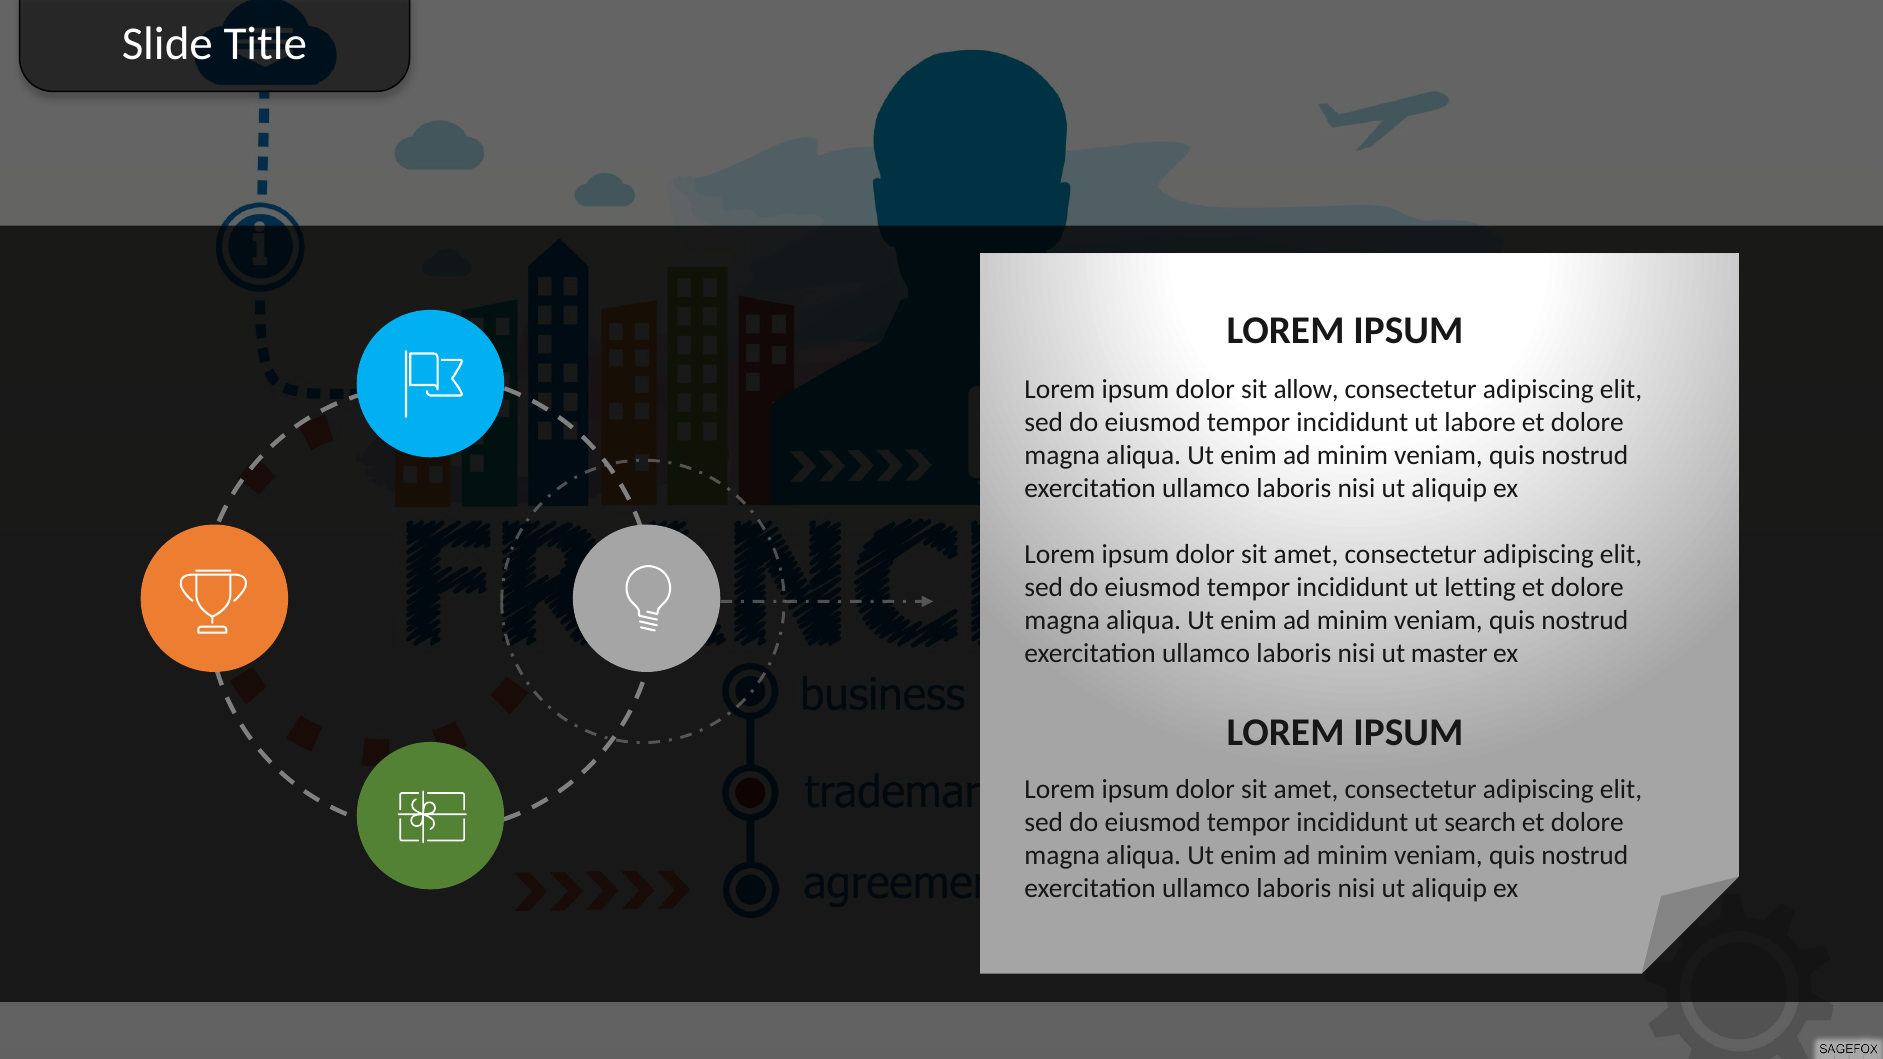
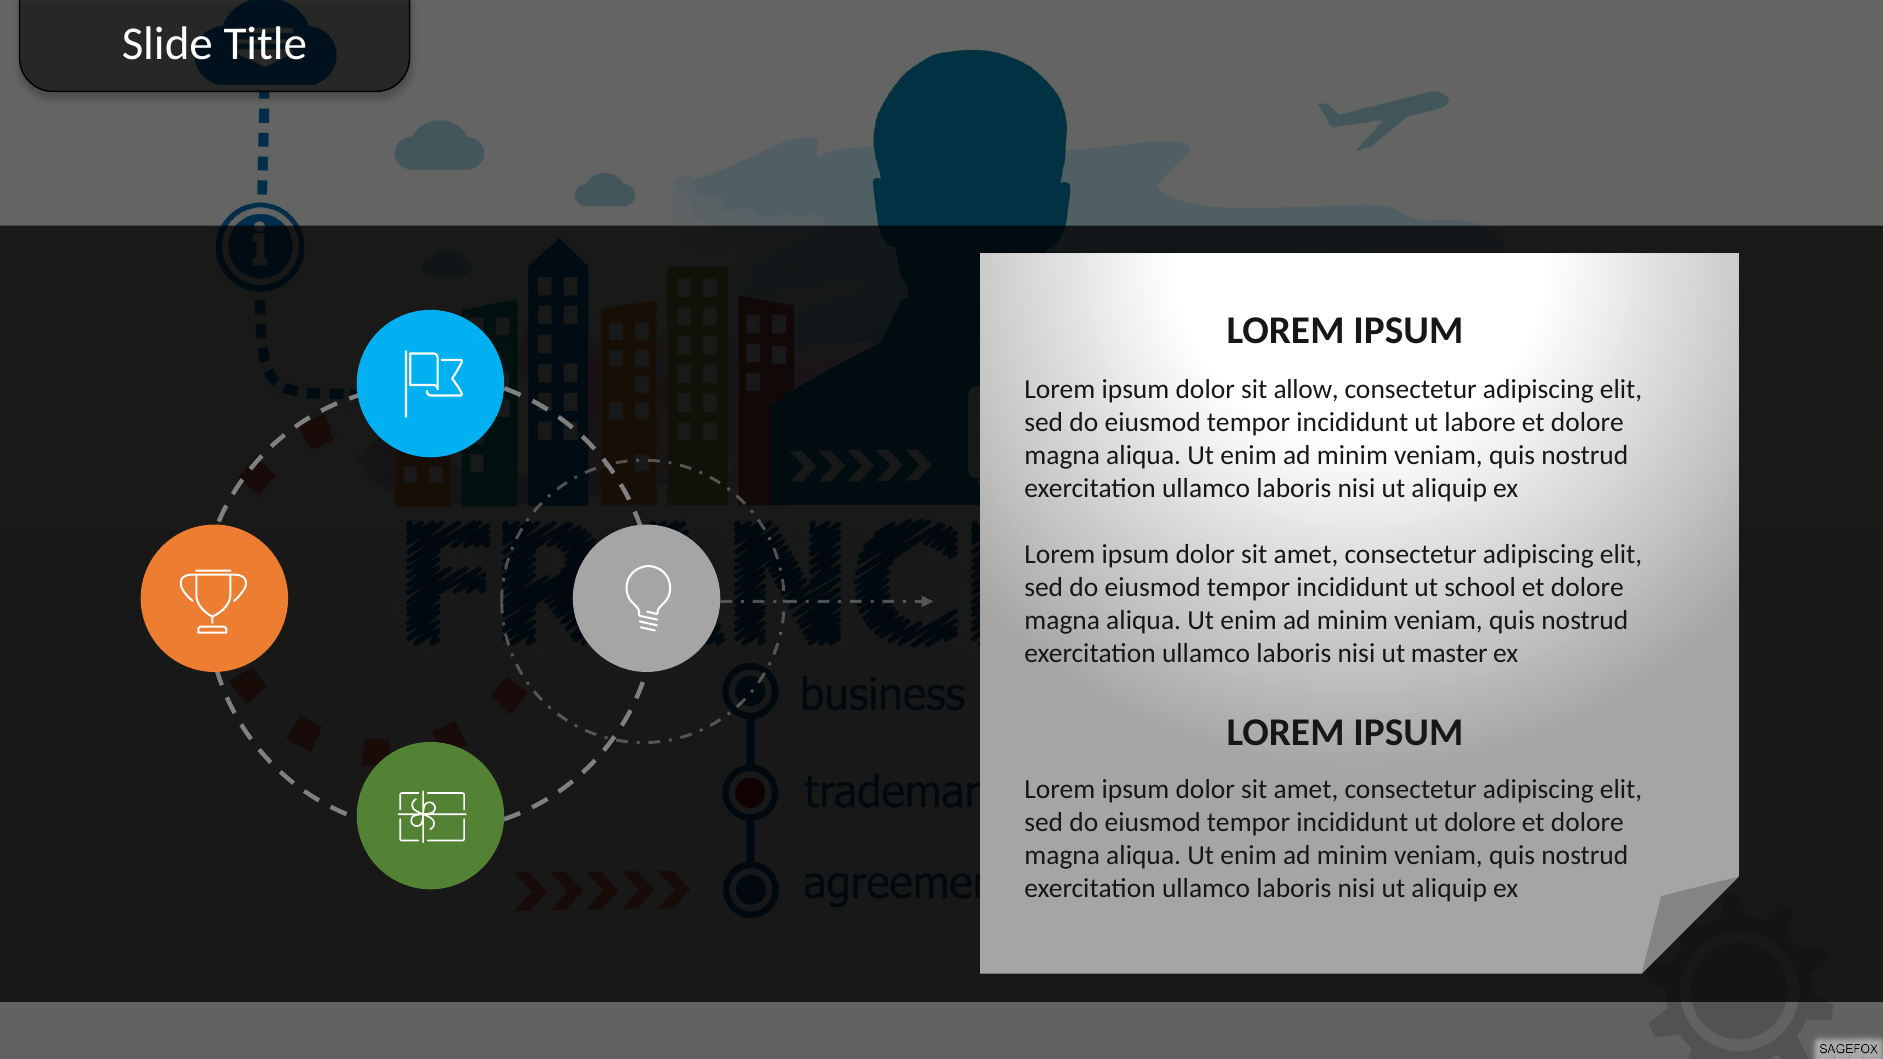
letting: letting -> school
ut search: search -> dolore
